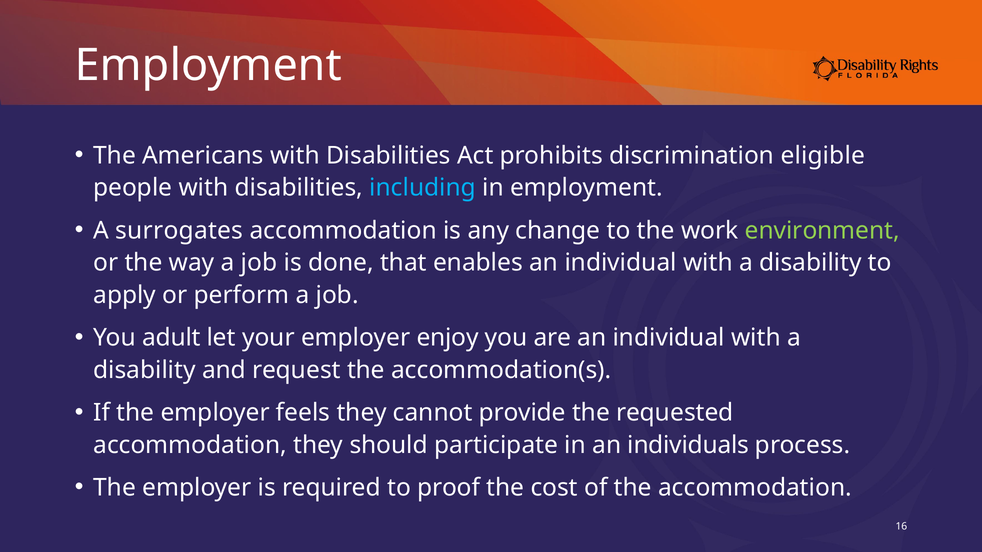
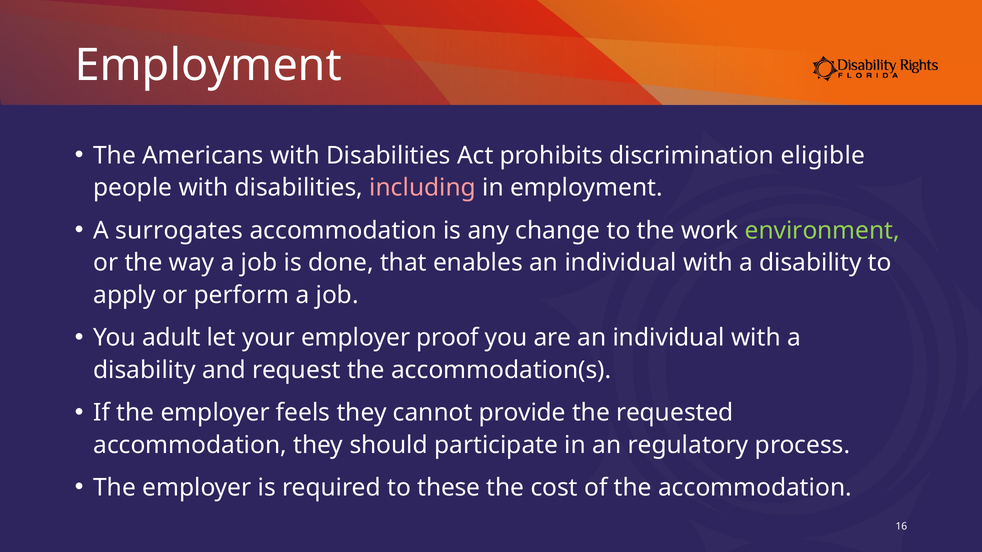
including colour: light blue -> pink
enjoy: enjoy -> proof
individuals: individuals -> regulatory
proof: proof -> these
